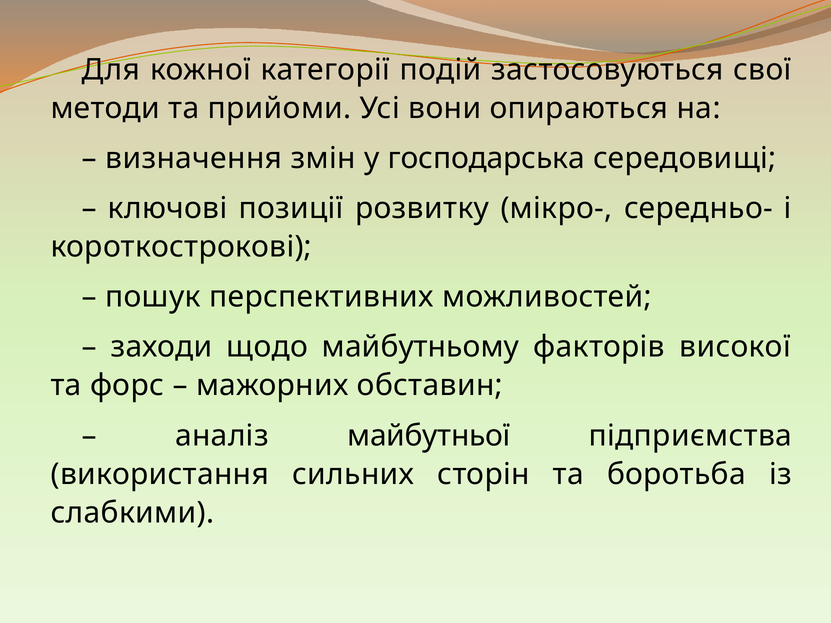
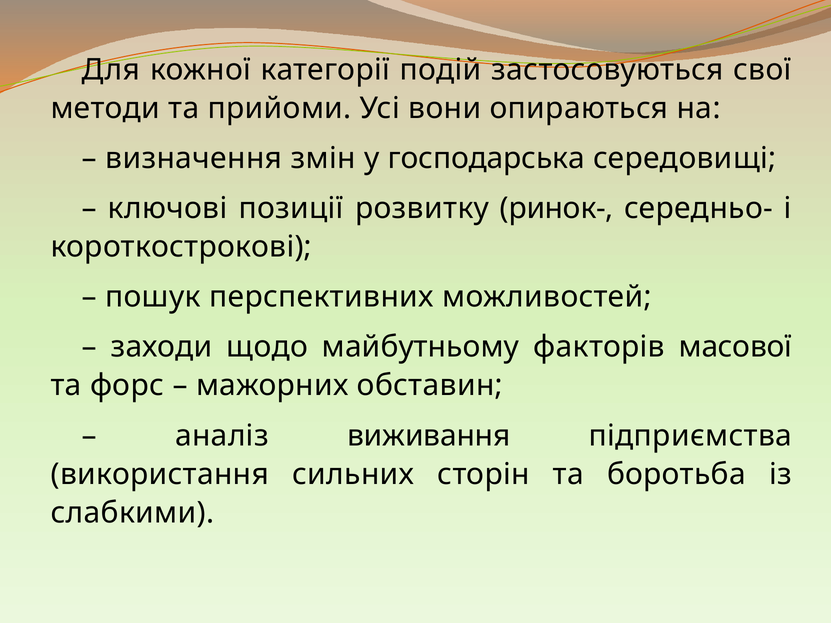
мікро-: мікро- -> ринок-
високої: високої -> масової
майбутньої: майбутньої -> виживання
